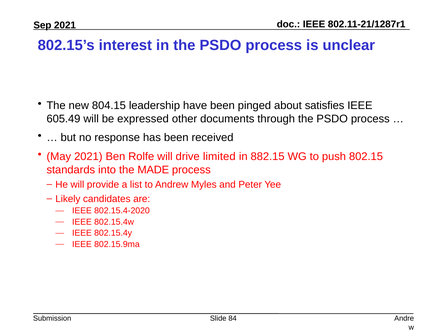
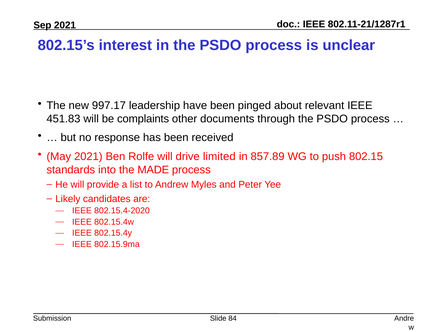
804.15: 804.15 -> 997.17
satisfies: satisfies -> relevant
605.49: 605.49 -> 451.83
expressed: expressed -> complaints
882.15: 882.15 -> 857.89
